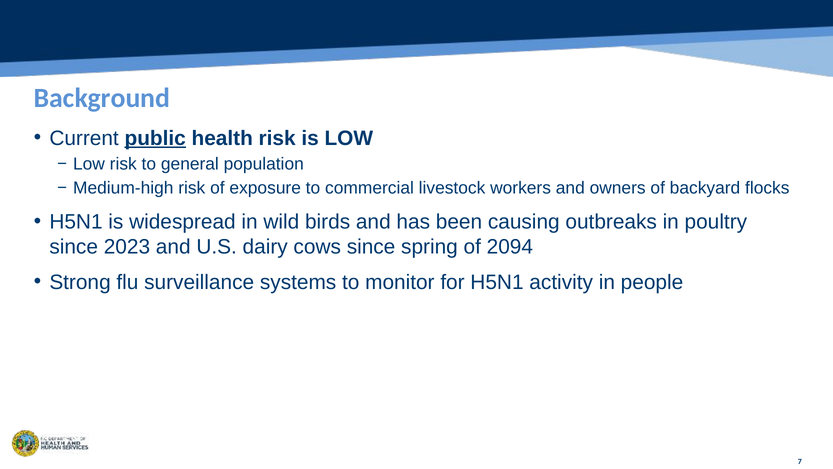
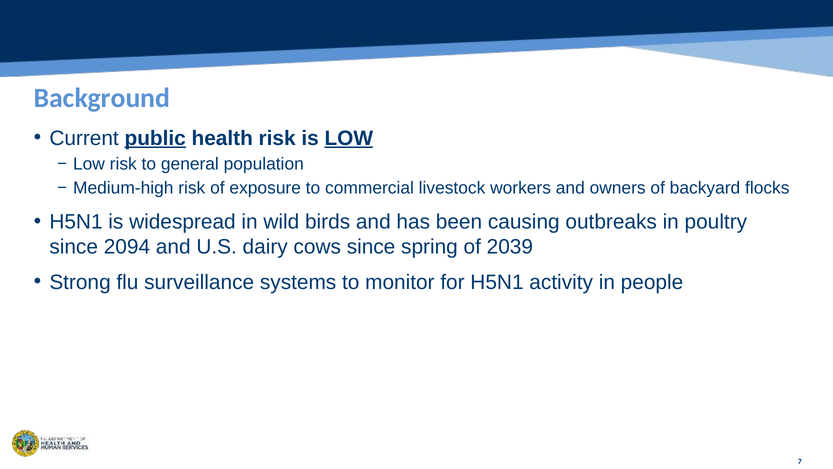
LOW at (349, 138) underline: none -> present
2023: 2023 -> 2094
2094: 2094 -> 2039
